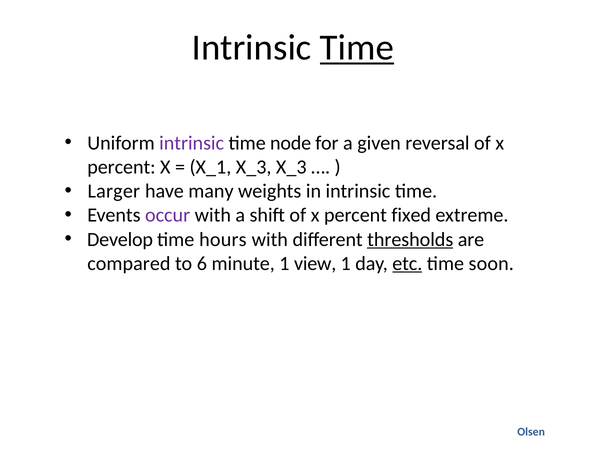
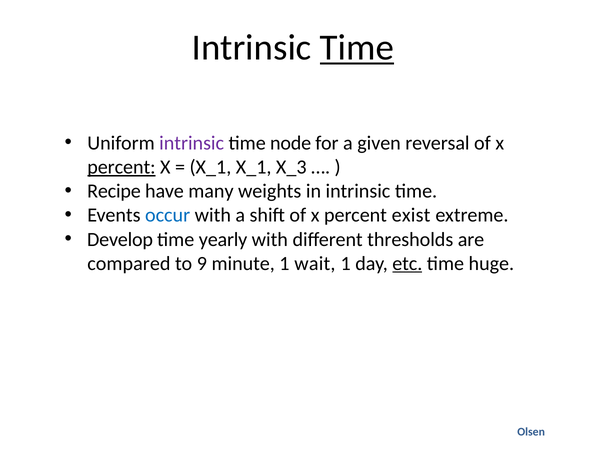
percent at (121, 167) underline: none -> present
X_1 X_3: X_3 -> X_1
Larger: Larger -> Recipe
occur colour: purple -> blue
fixed: fixed -> exist
hours: hours -> yearly
thresholds underline: present -> none
6: 6 -> 9
view: view -> wait
soon: soon -> huge
